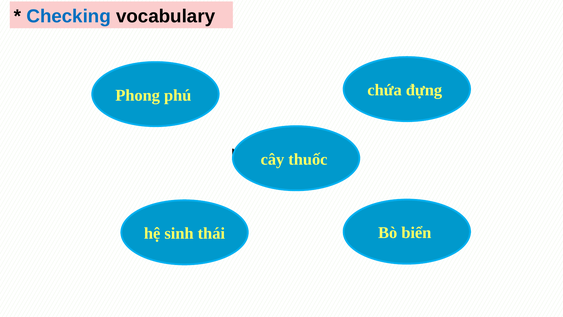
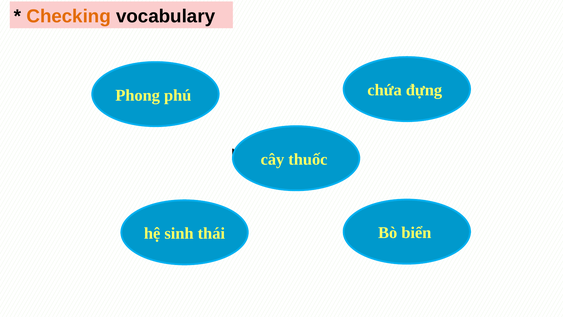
Checking colour: blue -> orange
